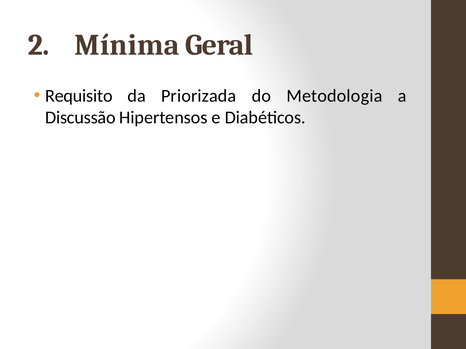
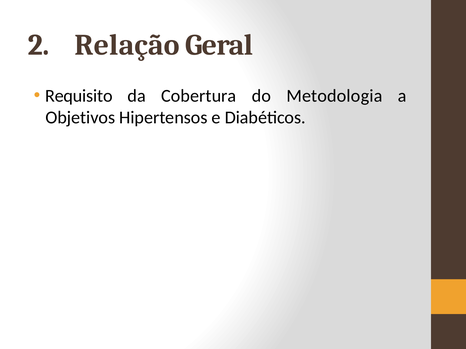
Mínima: Mínima -> Relação
Priorizada: Priorizada -> Cobertura
Discussão: Discussão -> Objetivos
